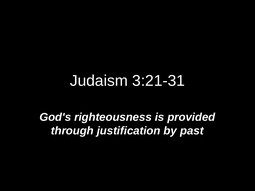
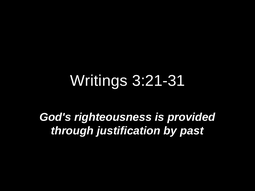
Judaism: Judaism -> Writings
